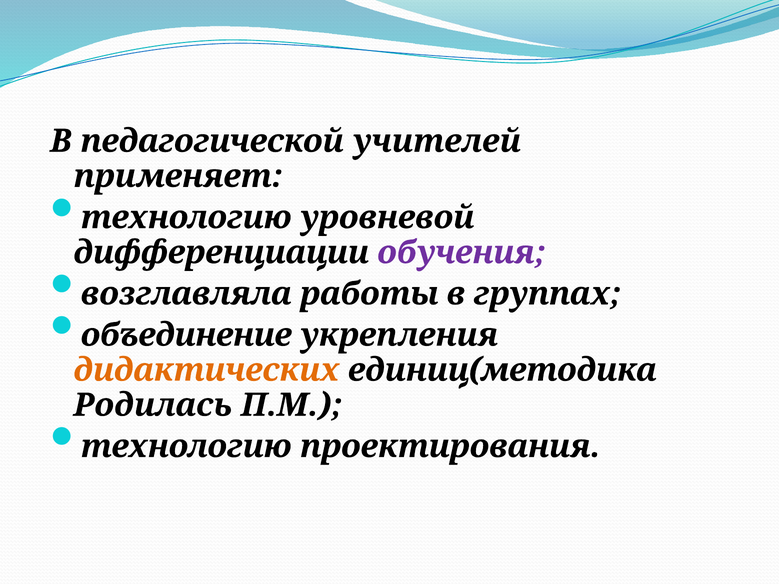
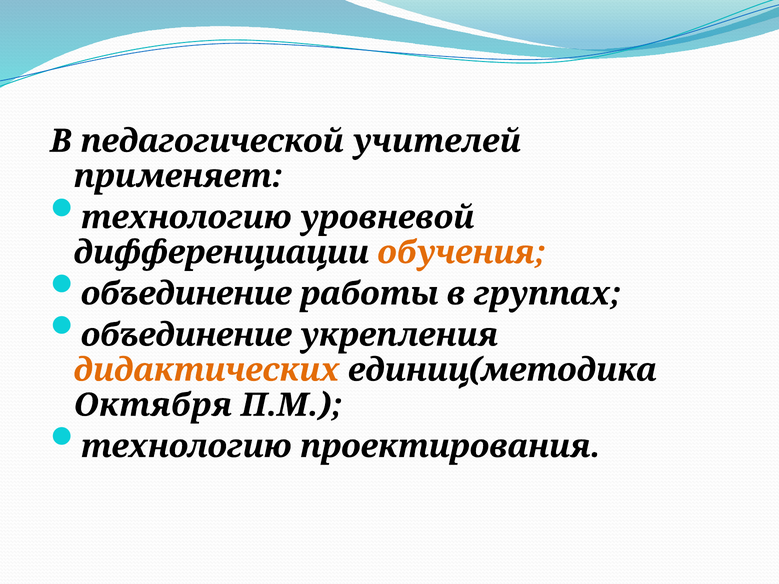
обучения colour: purple -> orange
возглавляла at (186, 294): возглавляла -> объединение
Родилась: Родилась -> Октября
